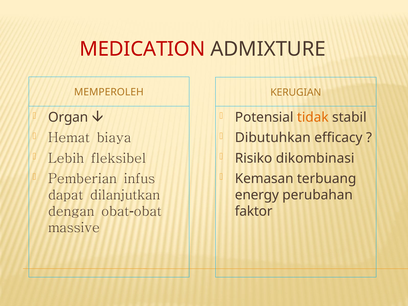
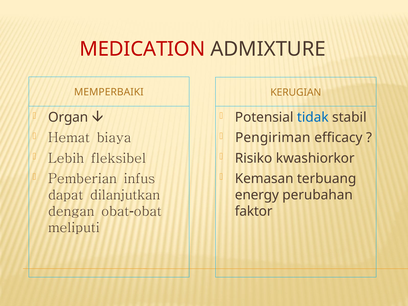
MEMPEROLEH: MEMPEROLEH -> MEMPERBAIKI
tidak colour: orange -> blue
Dibutuhkan: Dibutuhkan -> Pengiriman
dikombinasi: dikombinasi -> kwashiorkor
massive: massive -> meliputi
